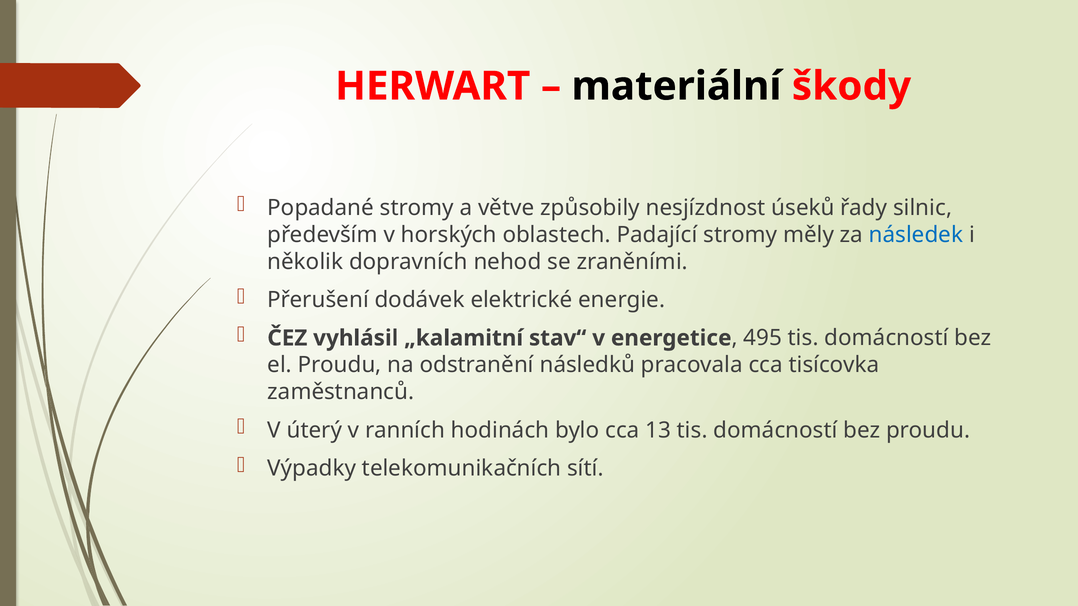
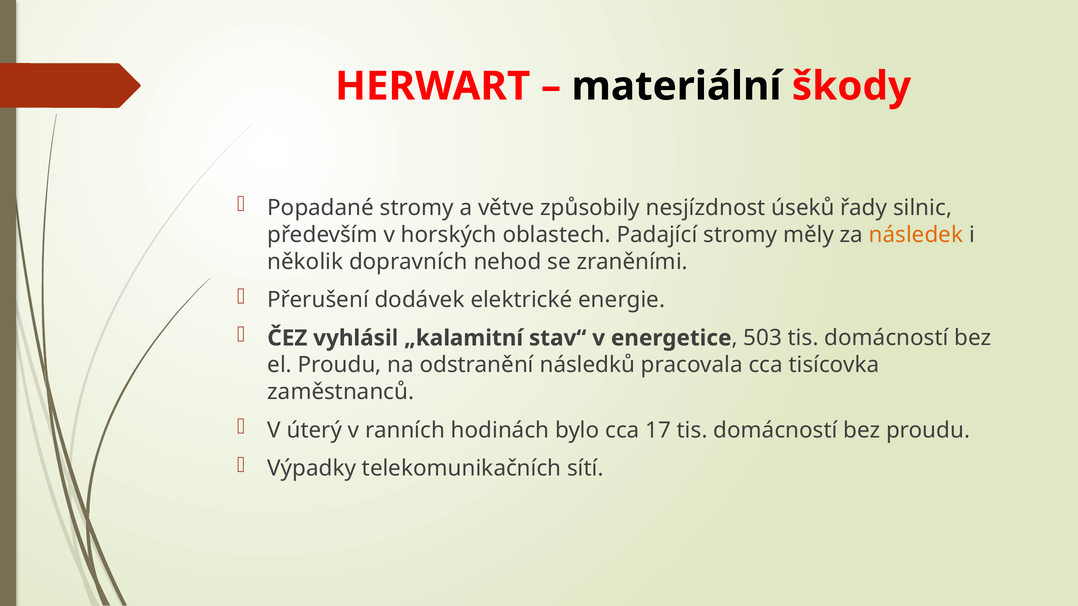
následek colour: blue -> orange
495: 495 -> 503
13: 13 -> 17
